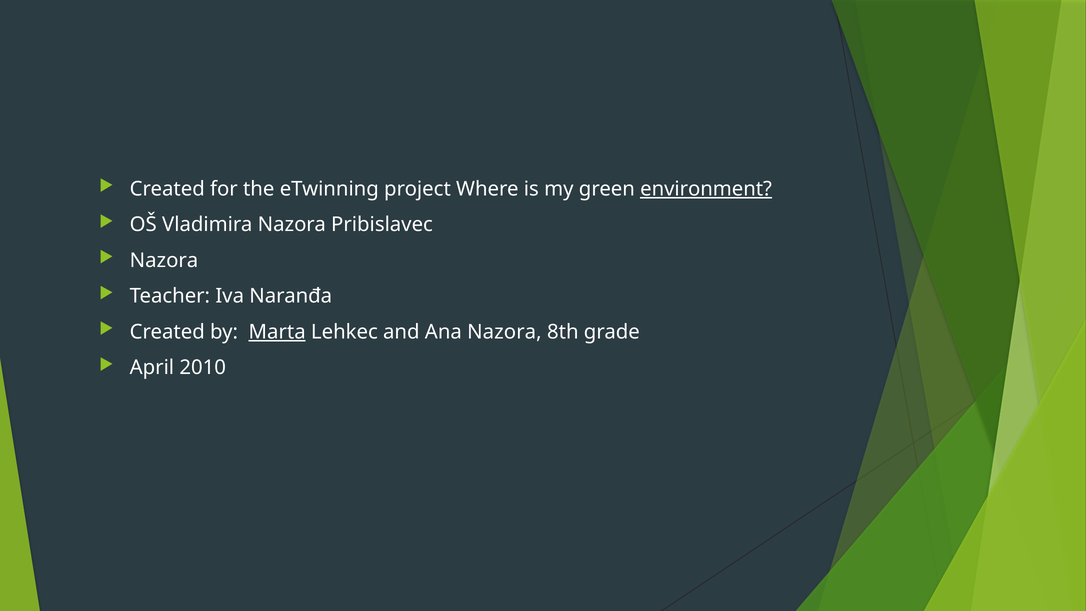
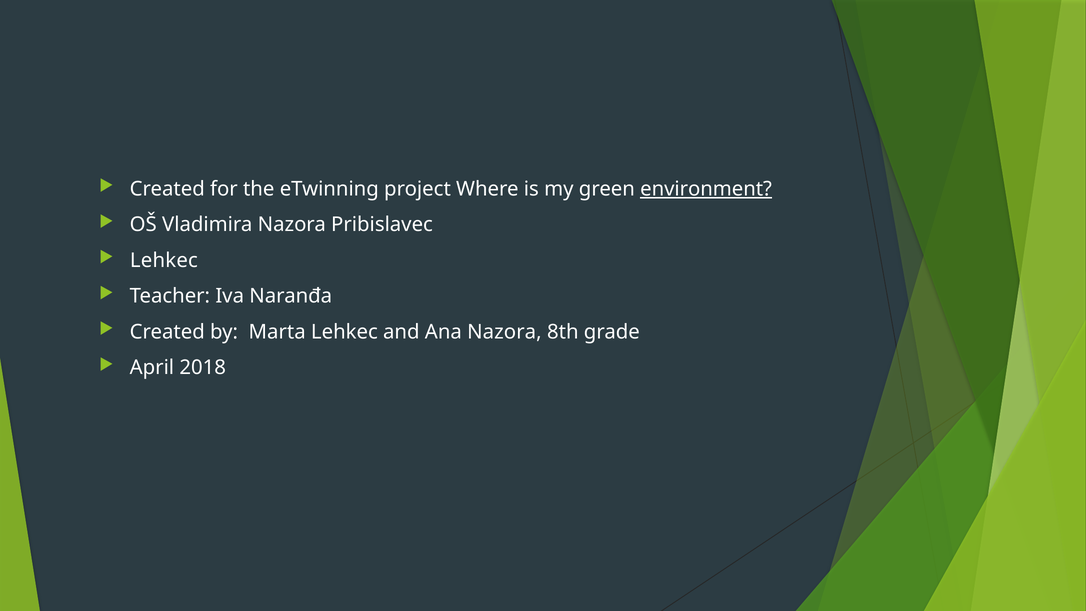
Nazora at (164, 260): Nazora -> Lehkec
Marta underline: present -> none
2010: 2010 -> 2018
